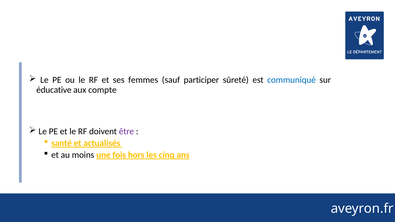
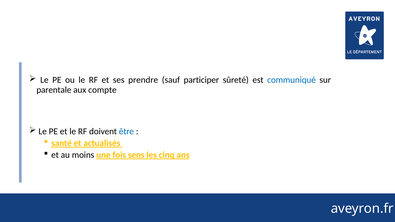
femmes: femmes -> prendre
éducative: éducative -> parentale
être colour: purple -> blue
hors: hors -> sens
